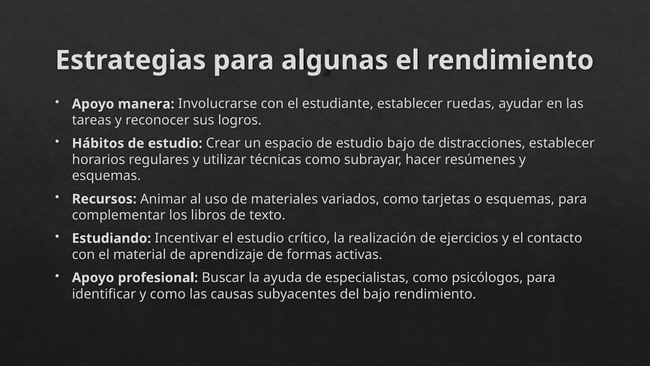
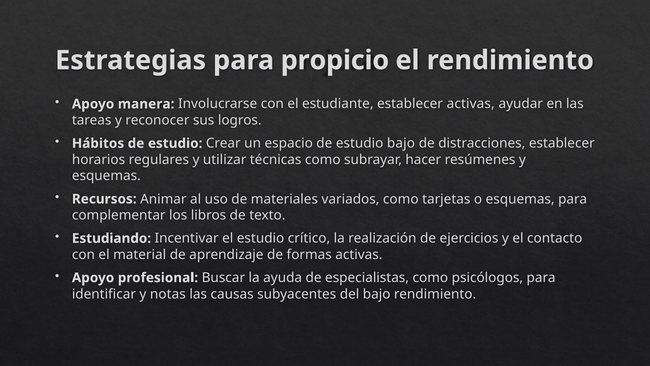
algunas: algunas -> propicio
establecer ruedas: ruedas -> activas
y como: como -> notas
